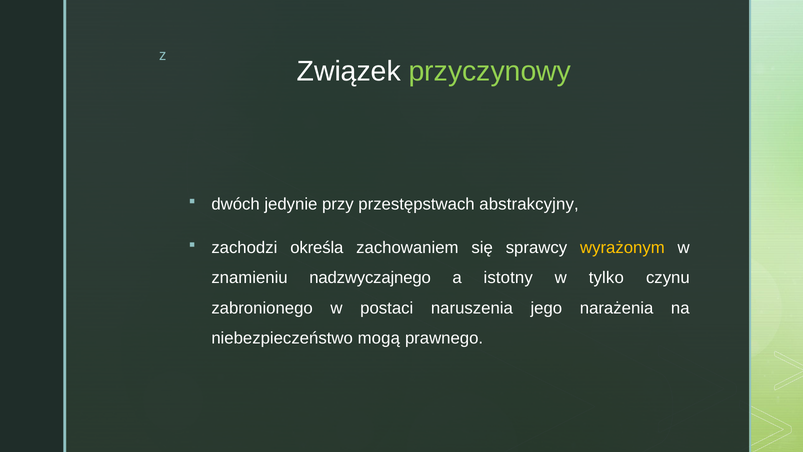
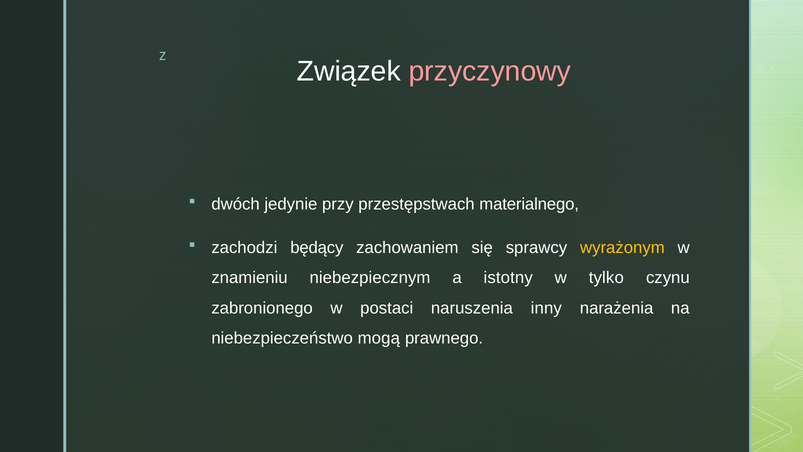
przyczynowy colour: light green -> pink
abstrakcyjny: abstrakcyjny -> materialnego
określa: określa -> będący
nadzwyczajnego: nadzwyczajnego -> niebezpiecznym
jego: jego -> inny
